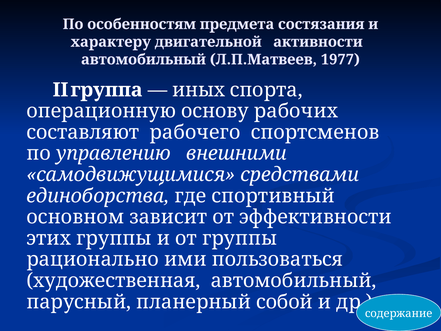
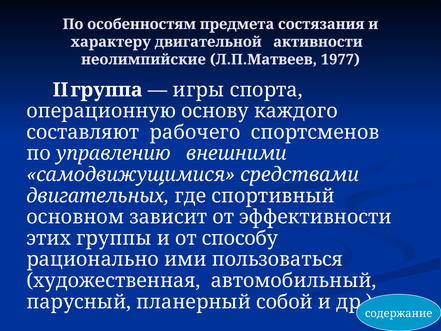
автомобильный at (144, 59): автомобильный -> неолимпийские
иных: иных -> игры
рабочих: рабочих -> каждого
единоборства: единоборства -> двигательных
от группы: группы -> способу
